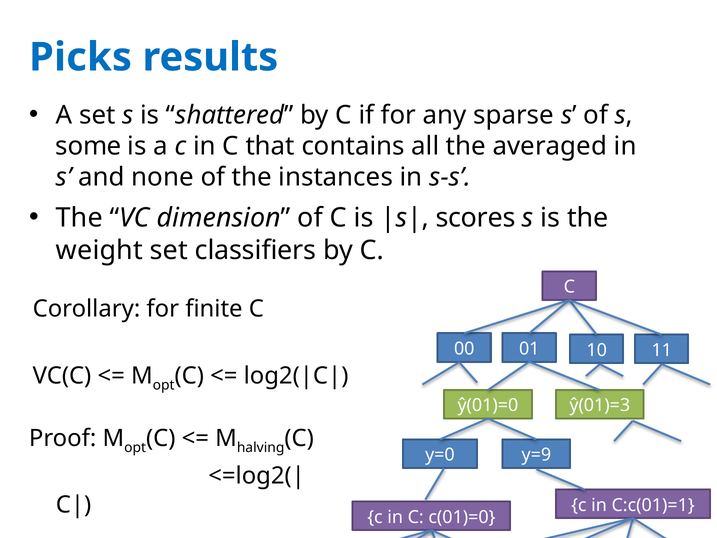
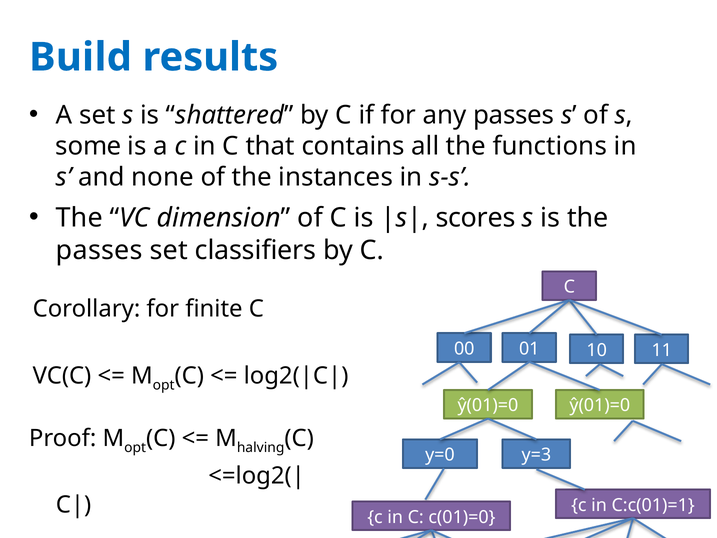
Picks: Picks -> Build
any sparse: sparse -> passes
averaged: averaged -> functions
weight at (99, 250): weight -> passes
ŷ(01)=3 at (600, 405): ŷ(01)=3 -> ŷ(01)=0
y=9: y=9 -> y=3
